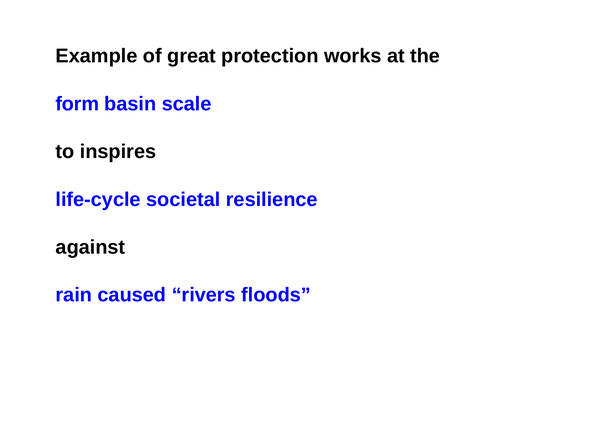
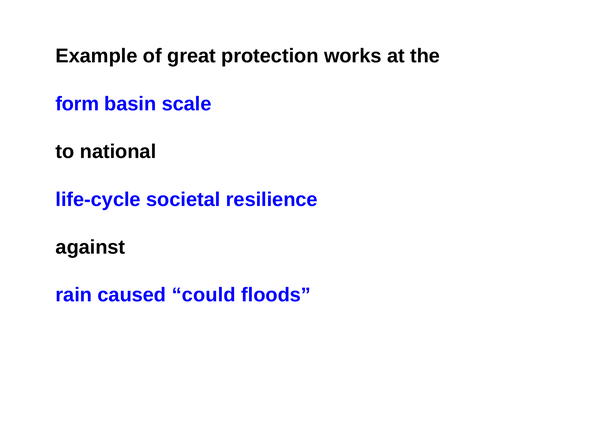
inspires: inspires -> national
rivers: rivers -> could
